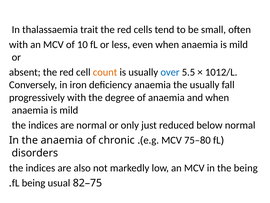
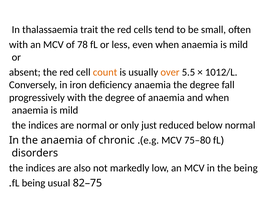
10: 10 -> 78
over colour: blue -> orange
anaemia the usually: usually -> degree
